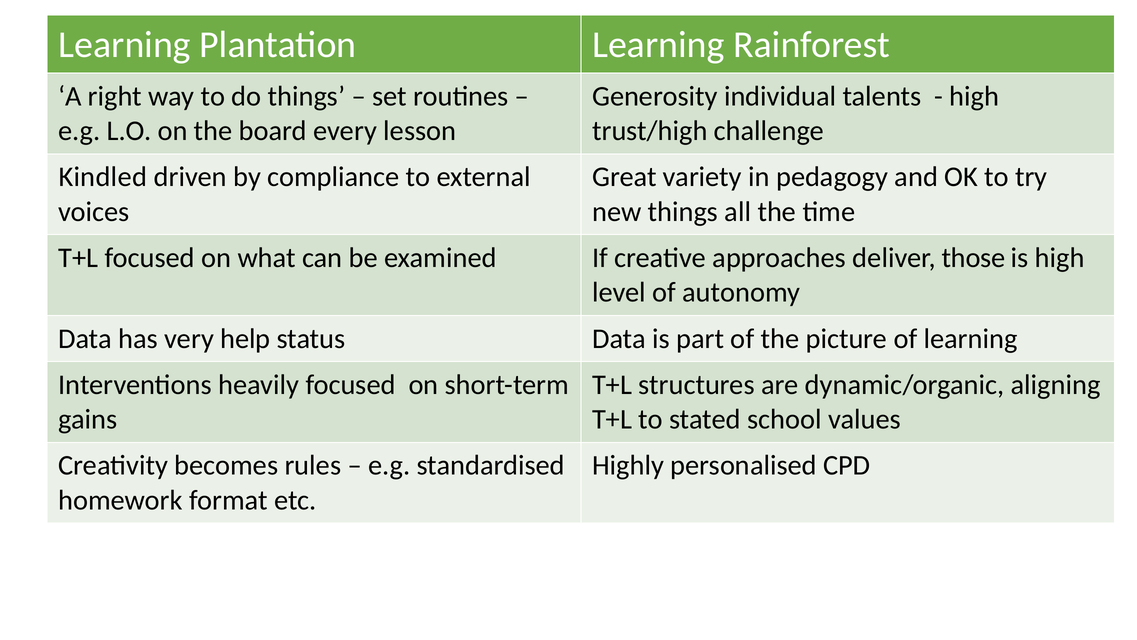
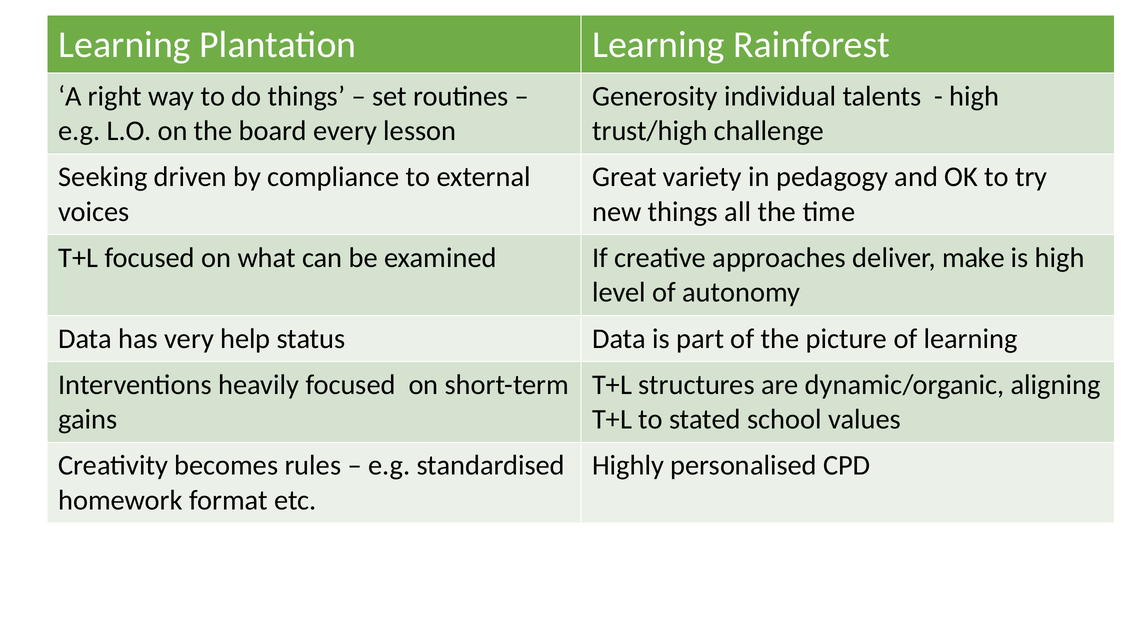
Kindled: Kindled -> Seeking
those: those -> make
